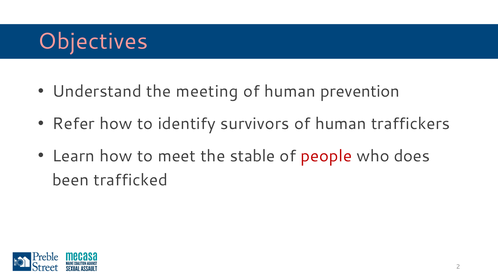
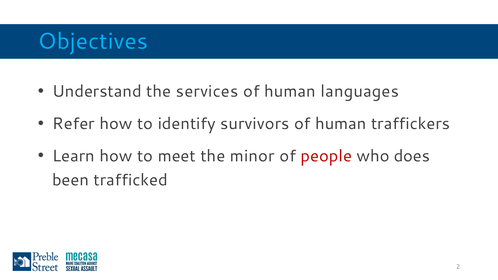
Objectives colour: pink -> light blue
meeting: meeting -> services
prevention: prevention -> languages
stable: stable -> minor
